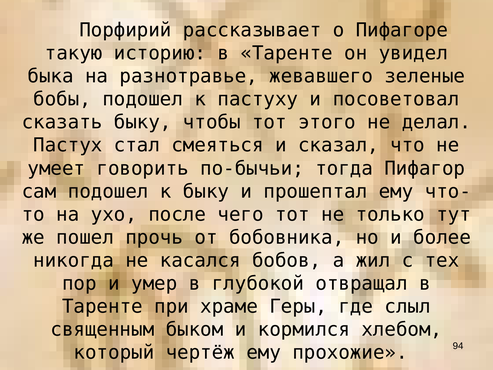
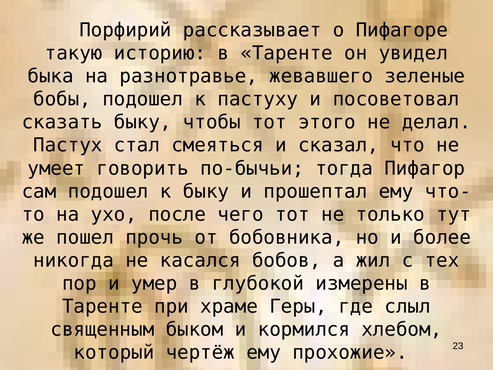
отвращал: отвращал -> измерены
94: 94 -> 23
